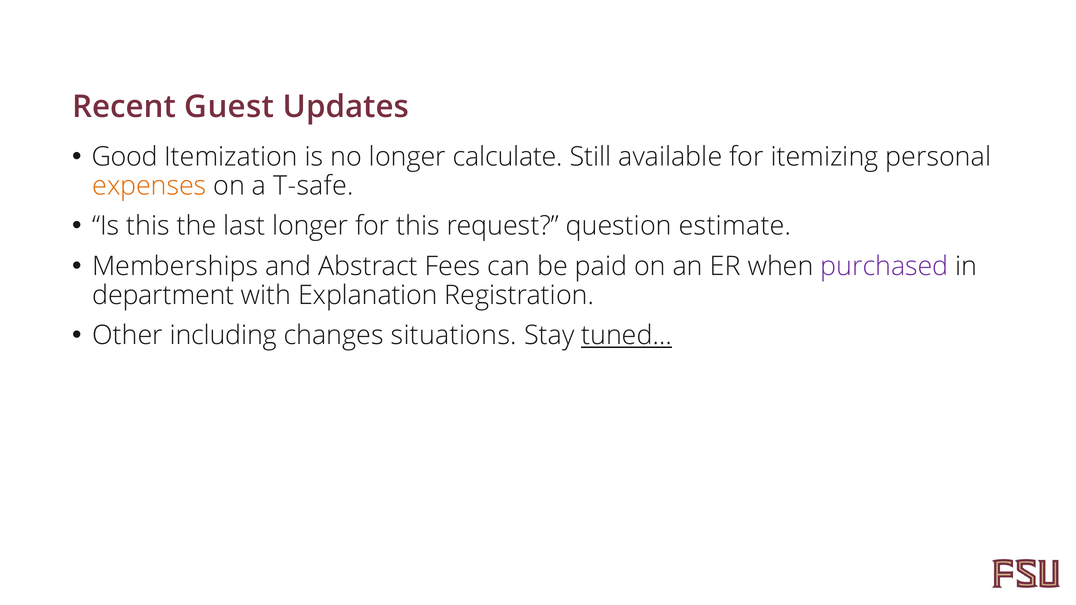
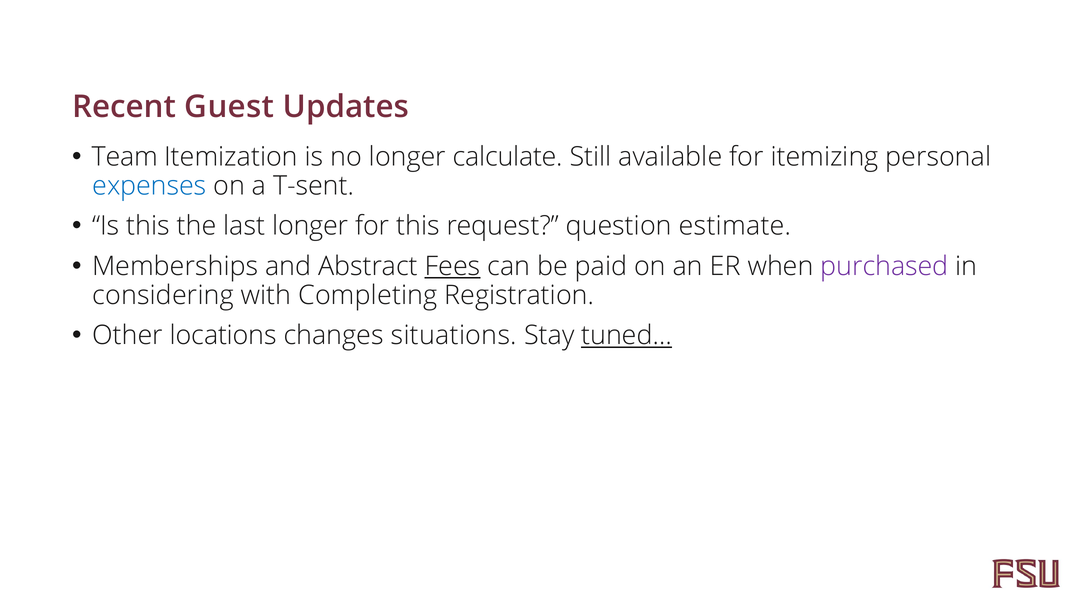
Good: Good -> Team
expenses colour: orange -> blue
T-safe: T-safe -> T-sent
Fees underline: none -> present
department: department -> considering
Explanation: Explanation -> Completing
including: including -> locations
